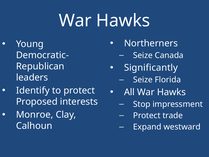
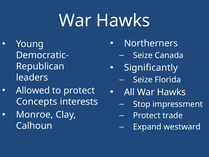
Identify: Identify -> Allowed
Proposed: Proposed -> Concepts
